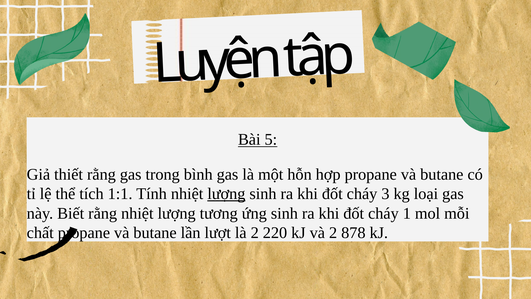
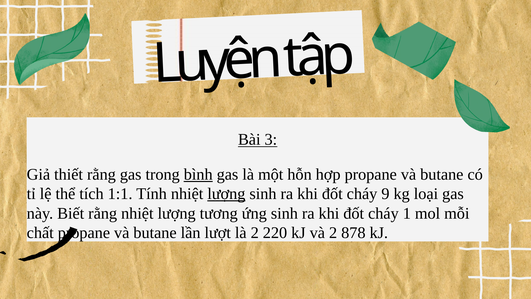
5: 5 -> 3
bình underline: none -> present
3: 3 -> 9
